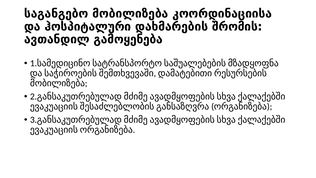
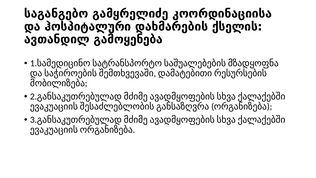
საგანგებო მობილიზება: მობილიზება -> გამყრელიძე
შრომის: შრომის -> ქსელის
